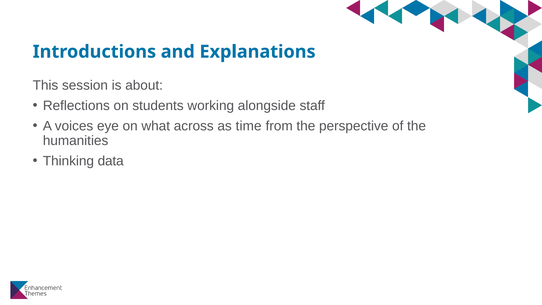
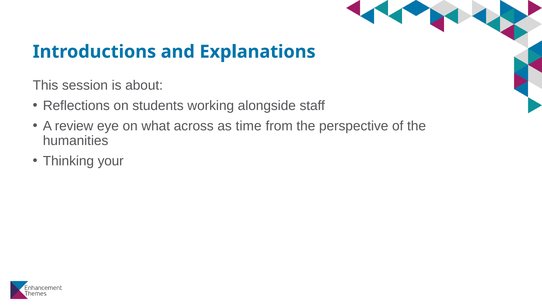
voices: voices -> review
data: data -> your
